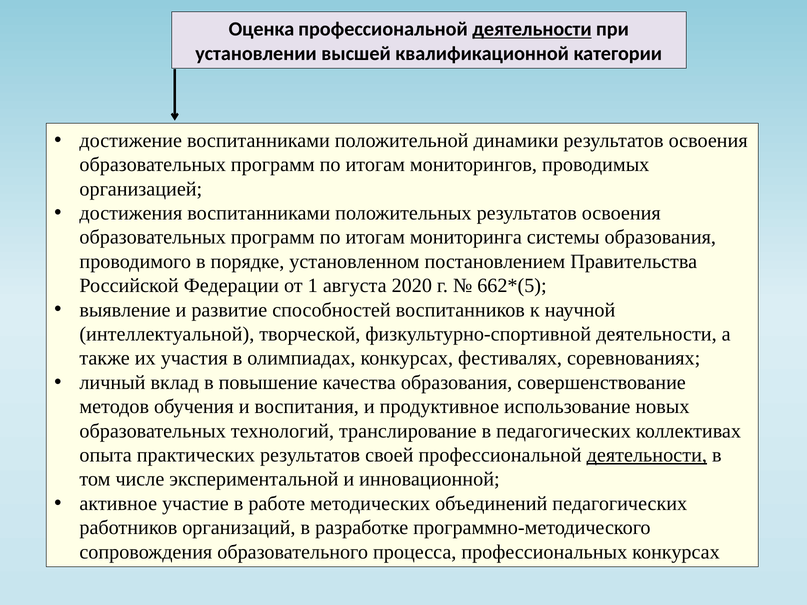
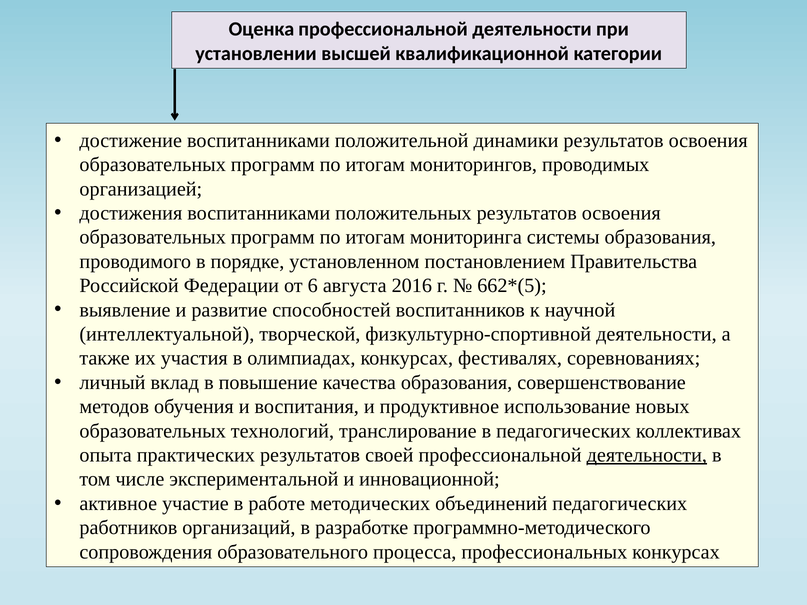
деятельности at (532, 29) underline: present -> none
1: 1 -> 6
2020: 2020 -> 2016
